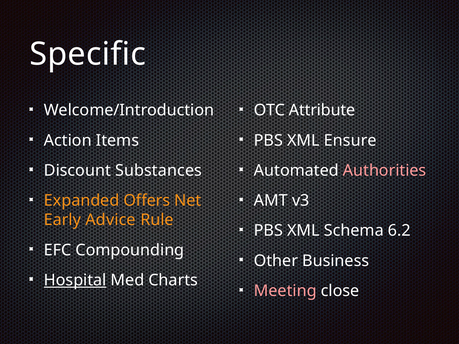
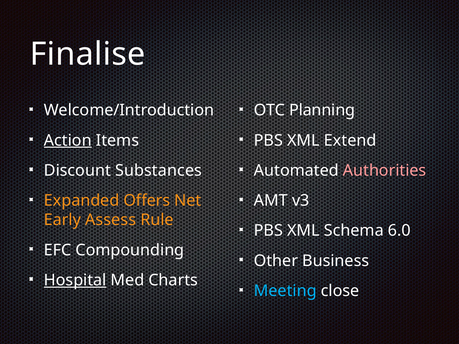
Specific: Specific -> Finalise
Attribute: Attribute -> Planning
Action underline: none -> present
Ensure: Ensure -> Extend
Advice: Advice -> Assess
6.2: 6.2 -> 6.0
Meeting colour: pink -> light blue
